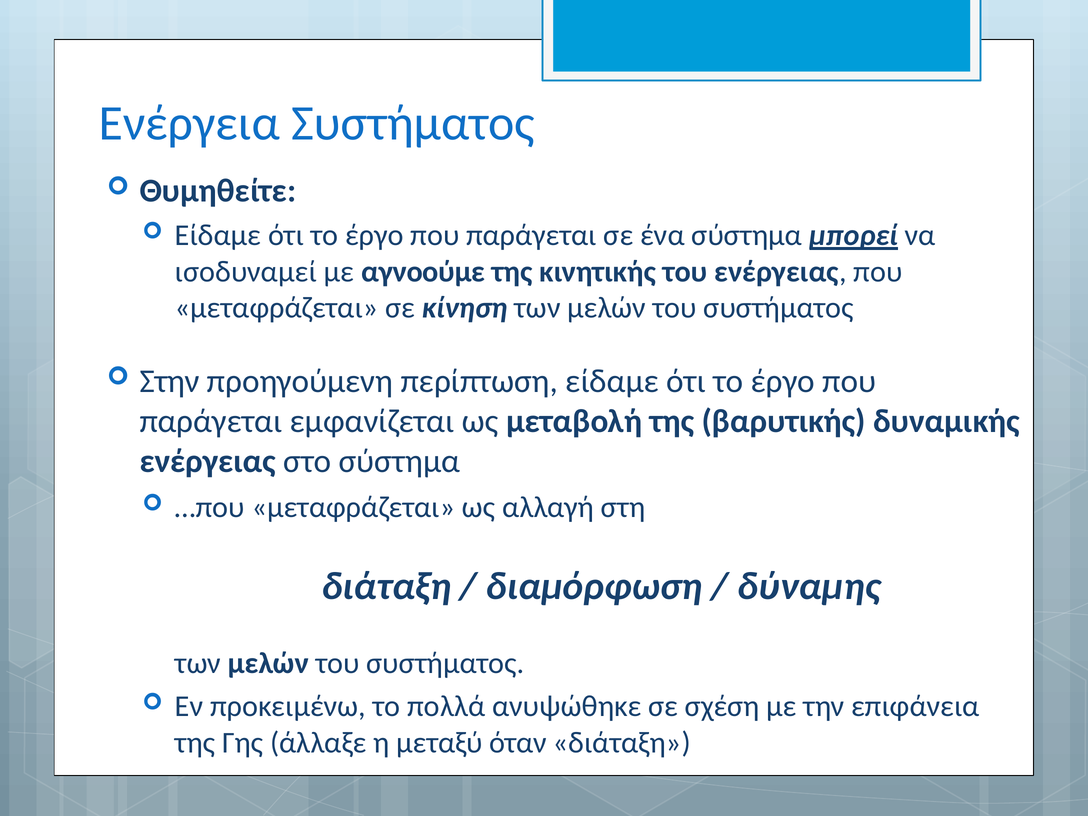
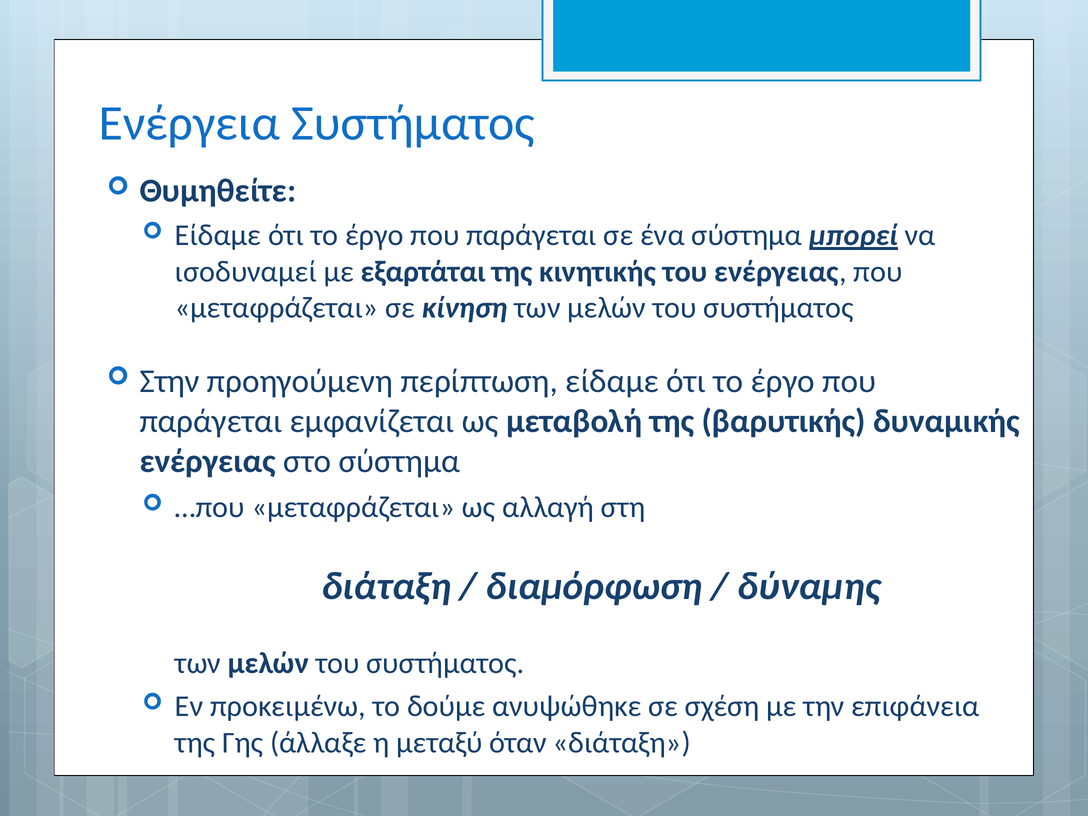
αγνοούμε: αγνοούμε -> εξαρτάται
πολλά: πολλά -> δούμε
